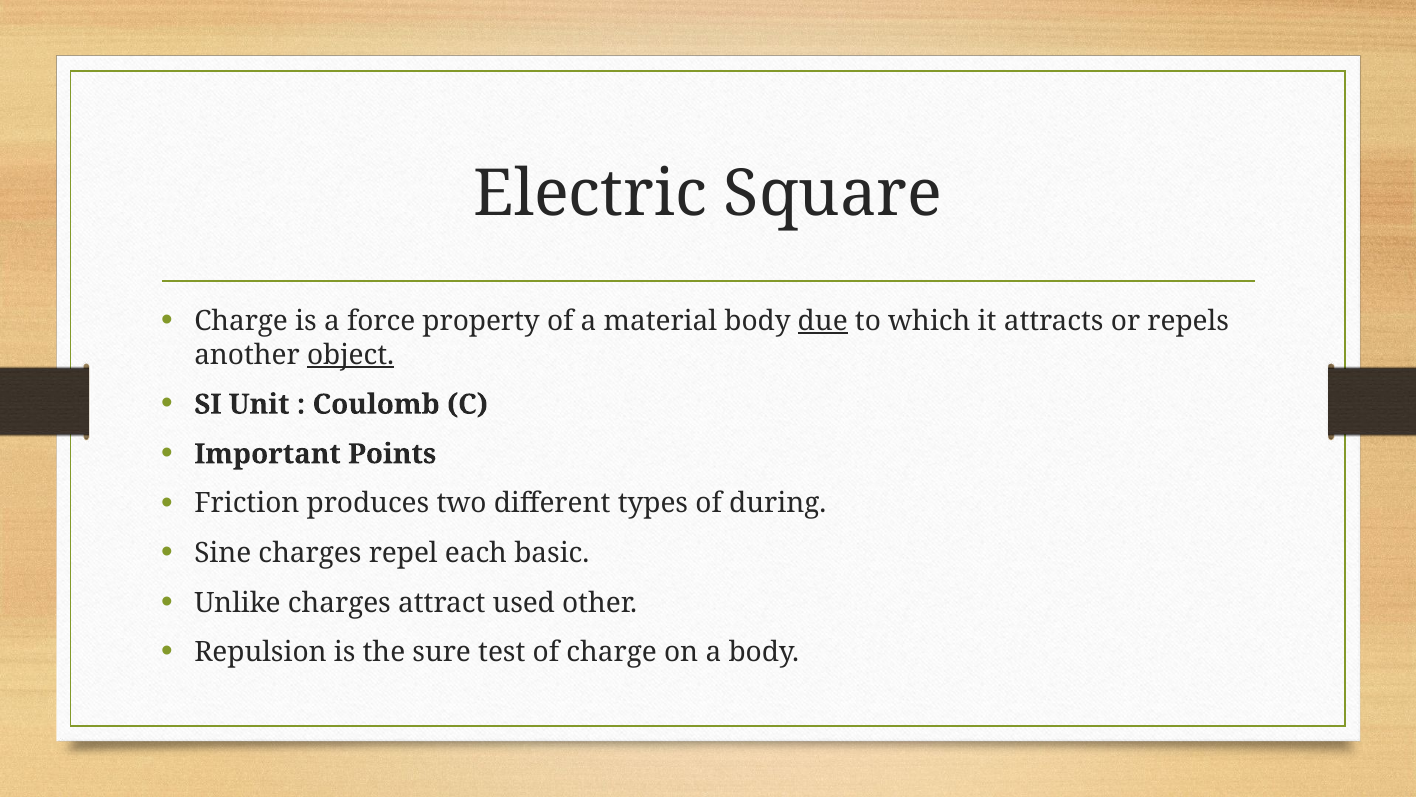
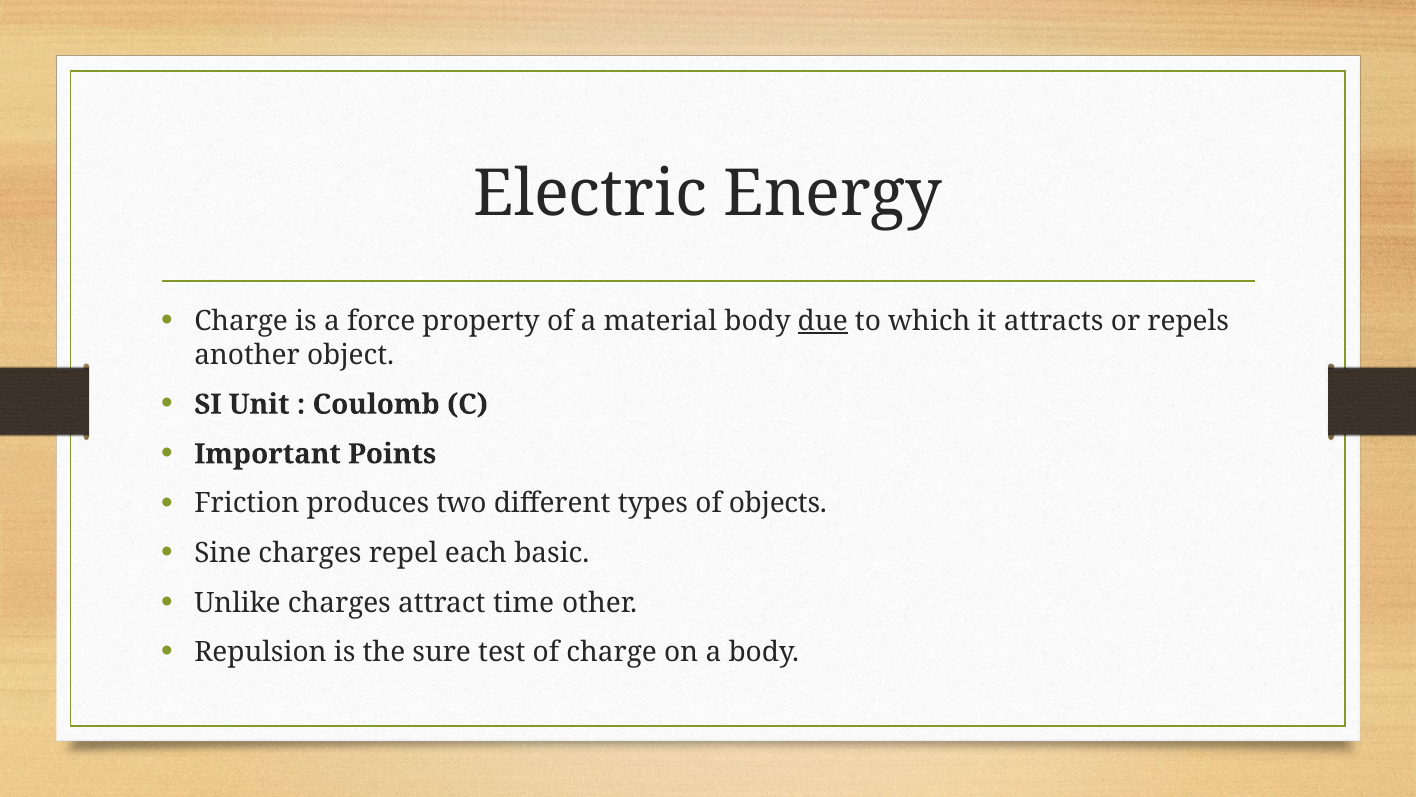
Square: Square -> Energy
object underline: present -> none
during: during -> objects
used: used -> time
